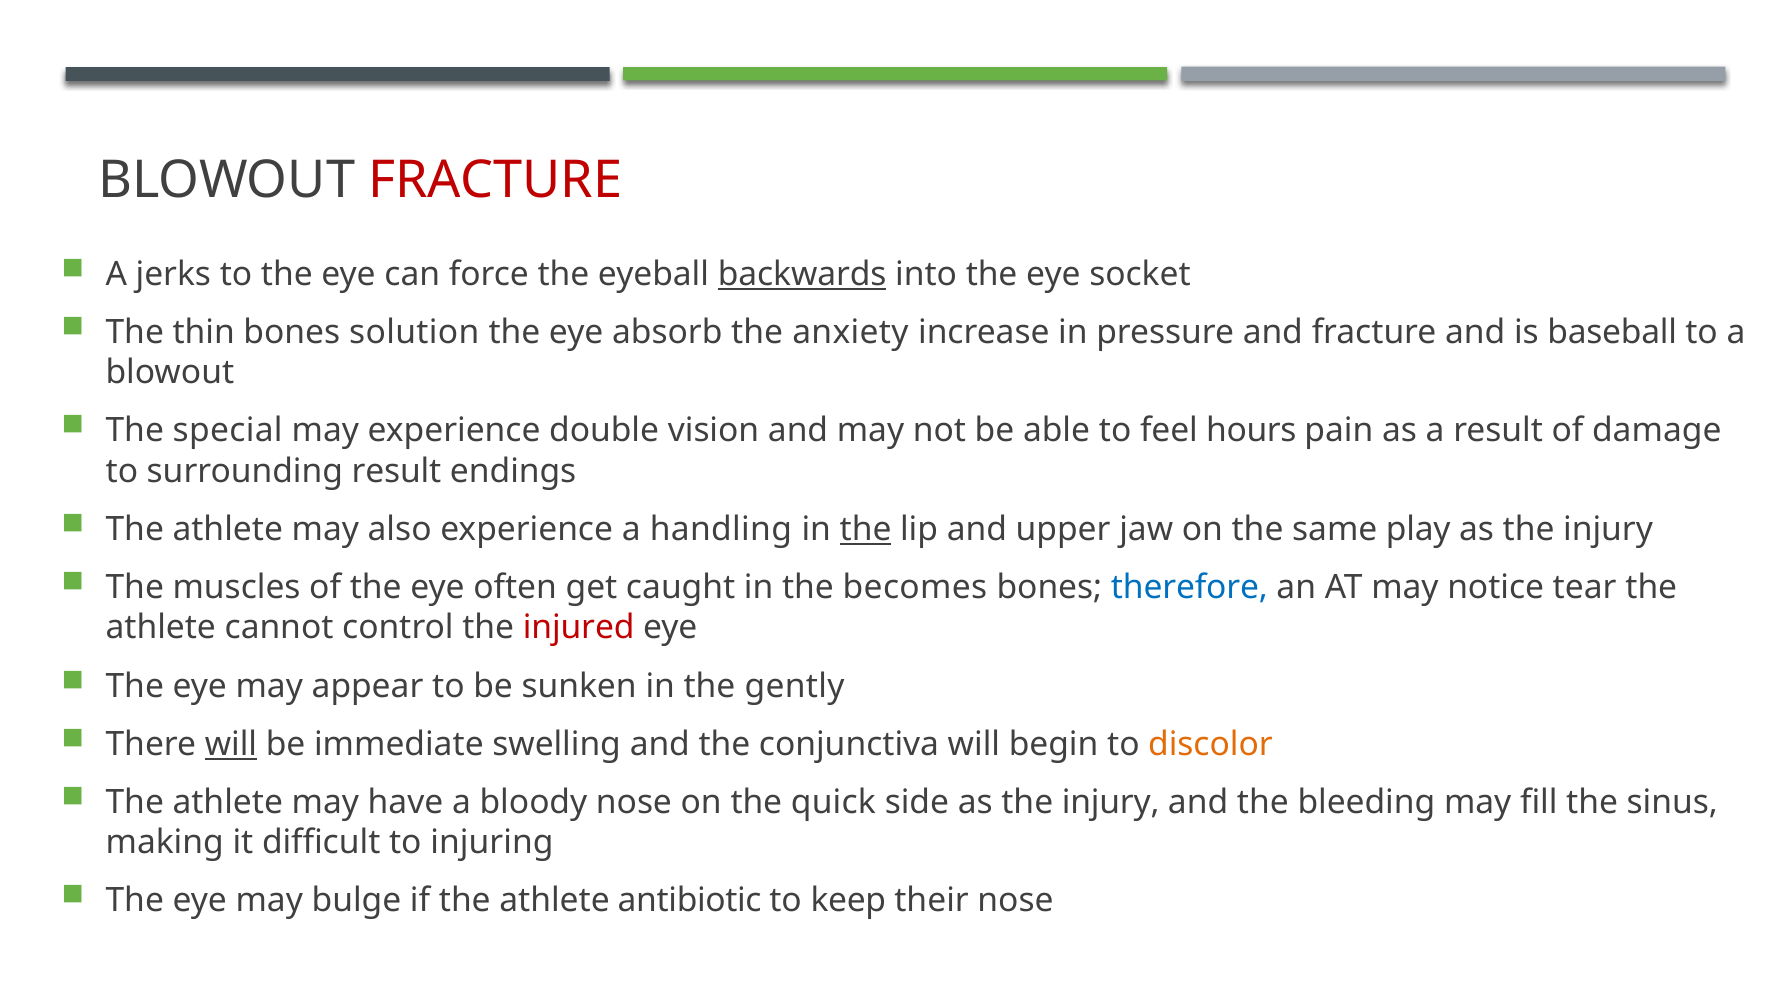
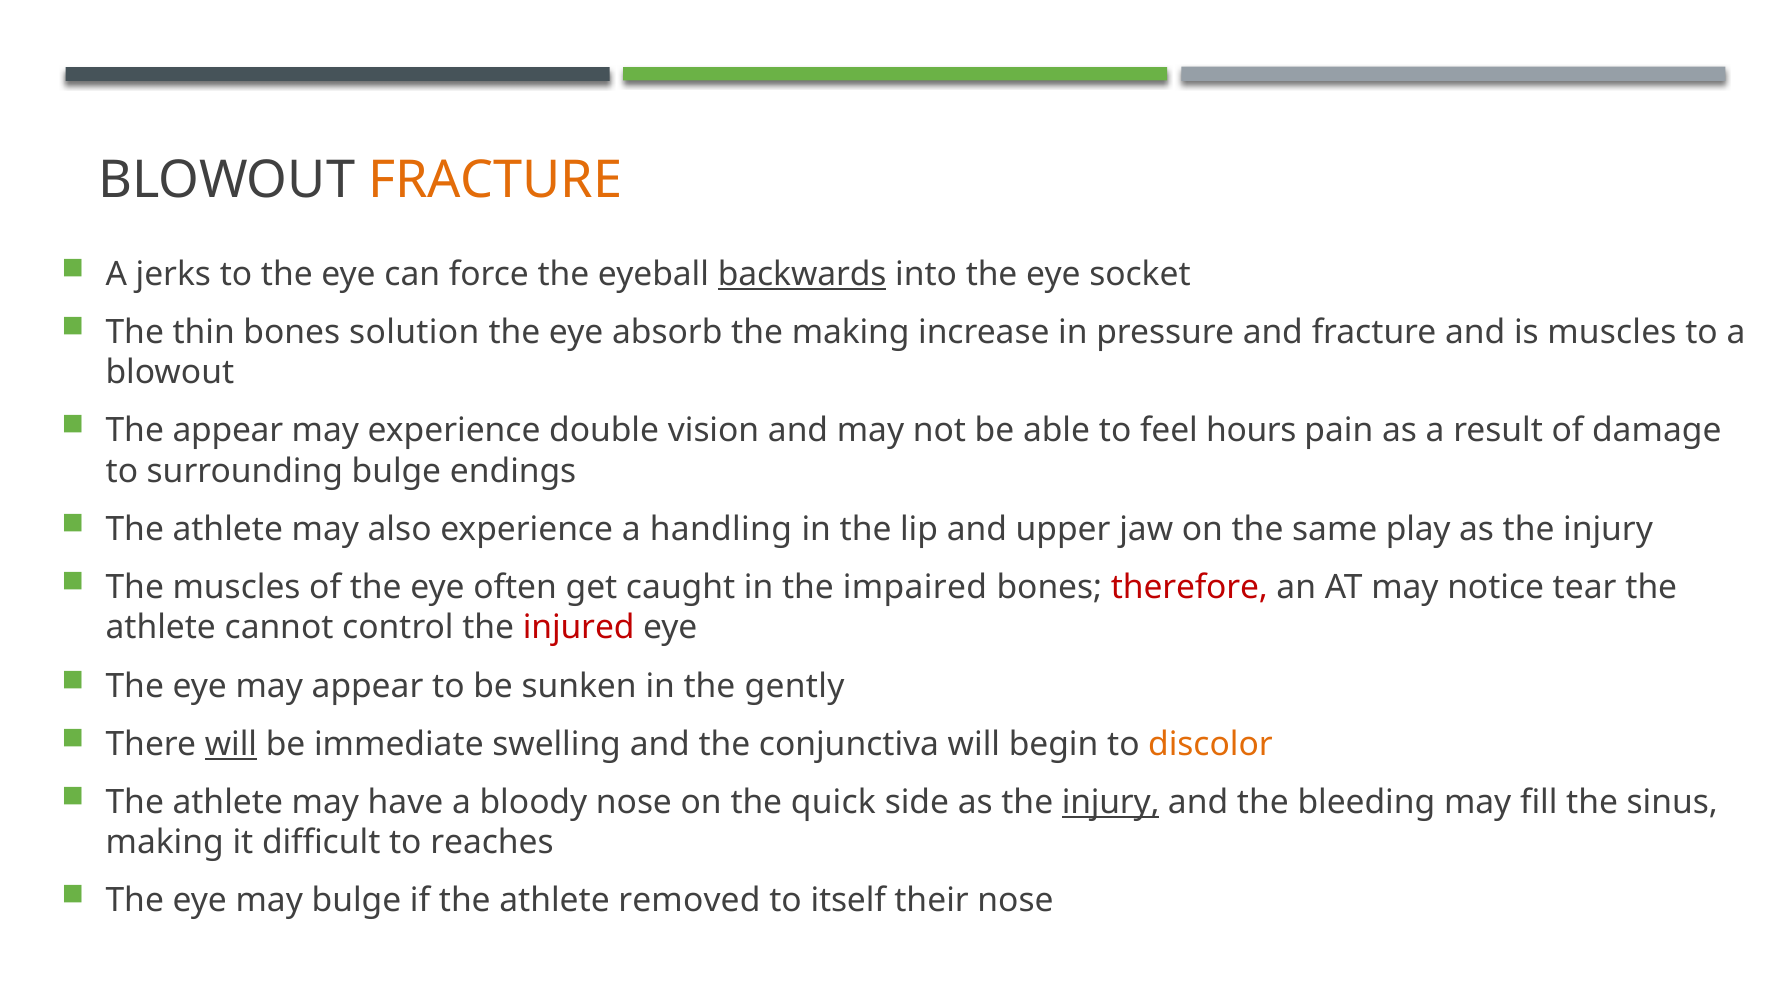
FRACTURE at (495, 180) colour: red -> orange
the anxiety: anxiety -> making
is baseball: baseball -> muscles
The special: special -> appear
surrounding result: result -> bulge
the at (866, 530) underline: present -> none
becomes: becomes -> impaired
therefore colour: blue -> red
injury at (1111, 803) underline: none -> present
injuring: injuring -> reaches
antibiotic: antibiotic -> removed
keep: keep -> itself
